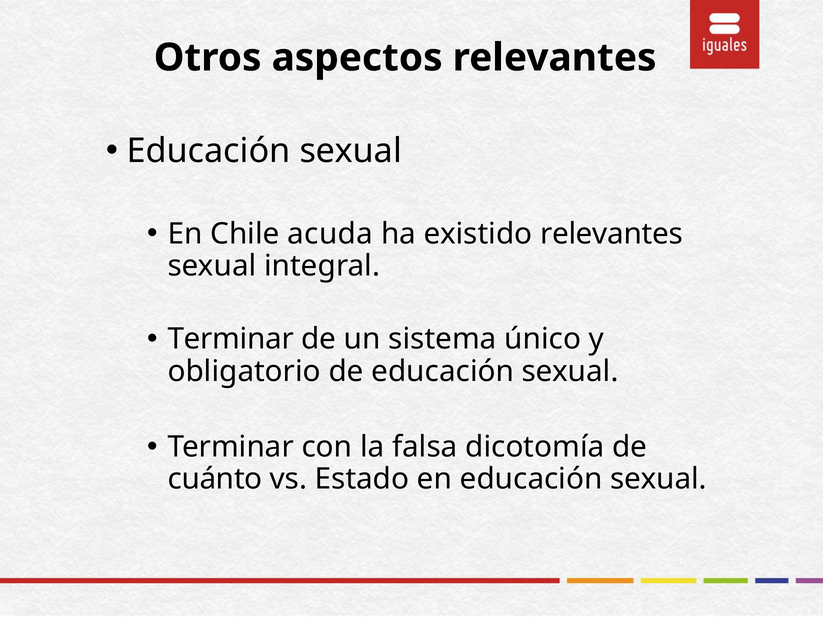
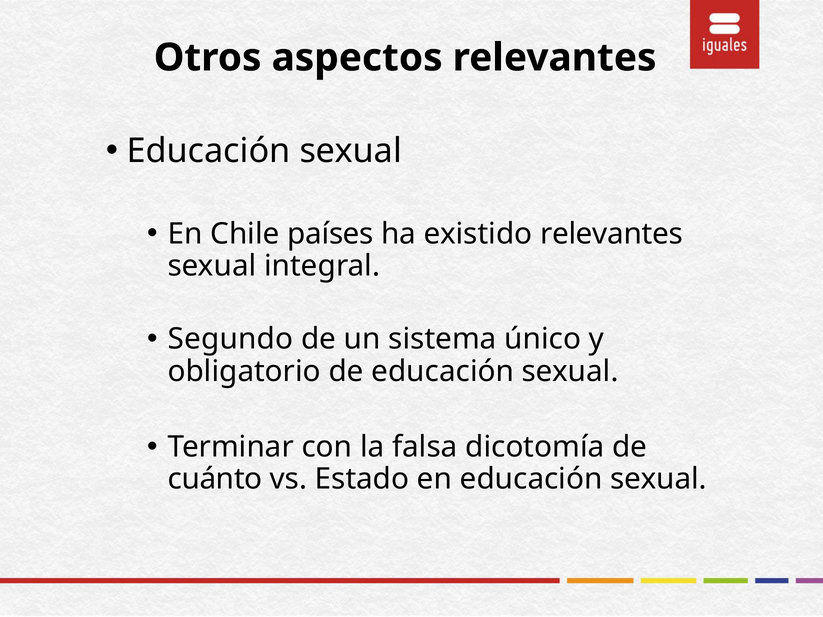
acuda: acuda -> países
Terminar at (231, 339): Terminar -> Segundo
